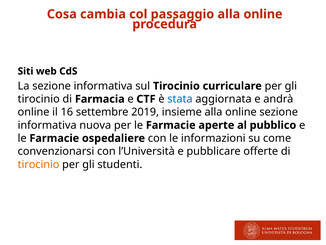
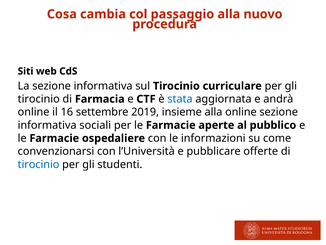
passaggio alla online: online -> nuovo
nuova: nuova -> sociali
tirocinio at (39, 164) colour: orange -> blue
